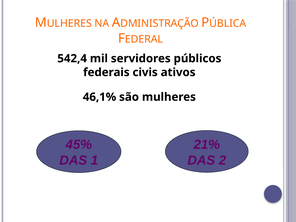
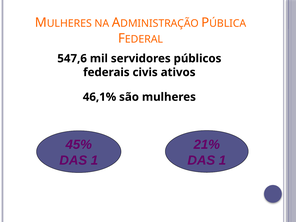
542,4: 542,4 -> 547,6
2 at (222, 160): 2 -> 1
